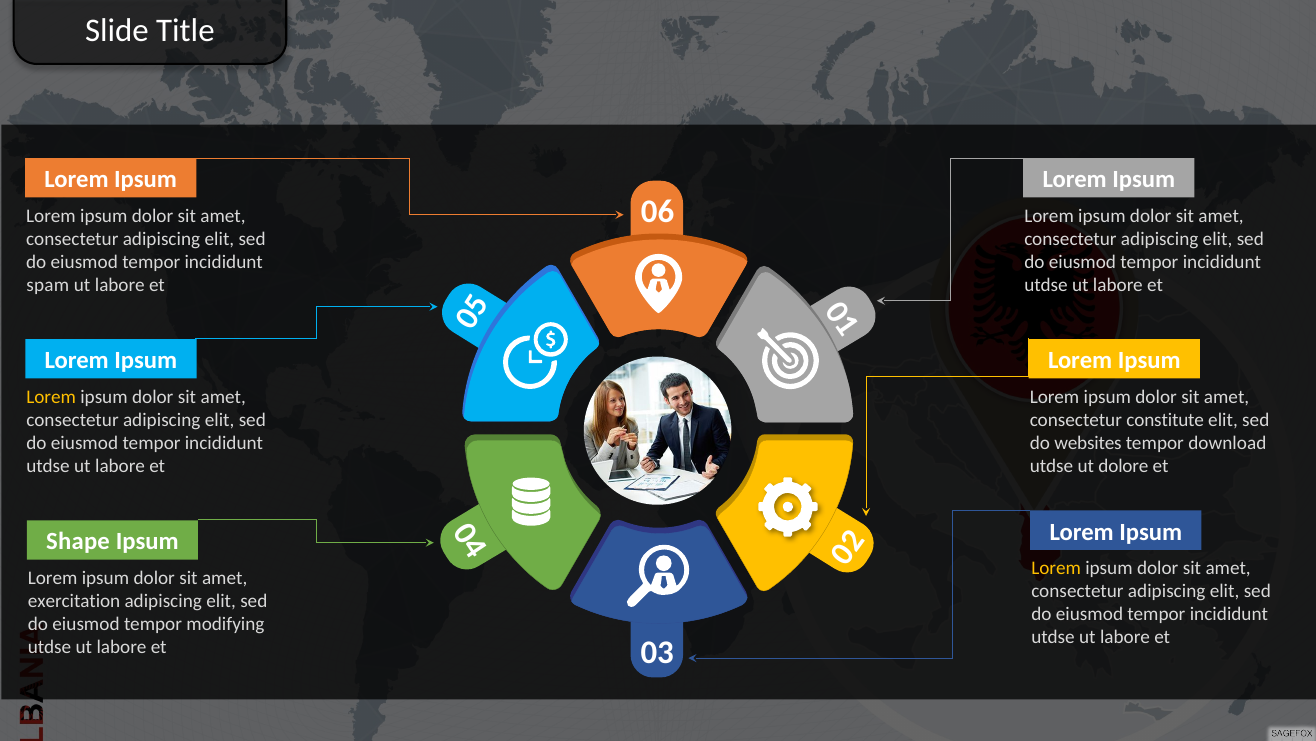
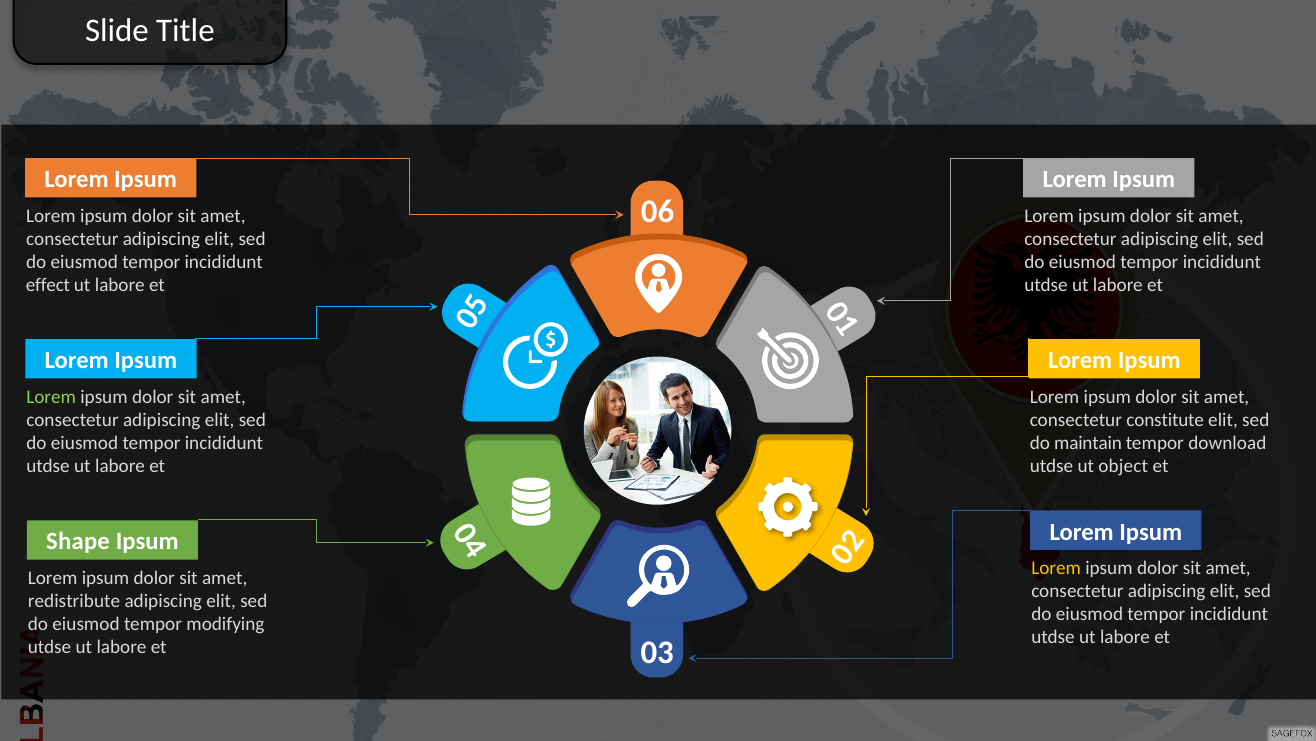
spam: spam -> effect
Lorem at (51, 396) colour: yellow -> light green
websites: websites -> maintain
dolore: dolore -> object
exercitation: exercitation -> redistribute
